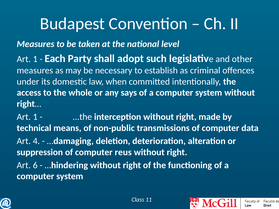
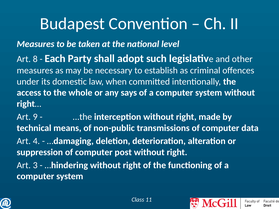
1 at (35, 59): 1 -> 8
1 at (35, 117): 1 -> 9
reus: reus -> post
6: 6 -> 3
